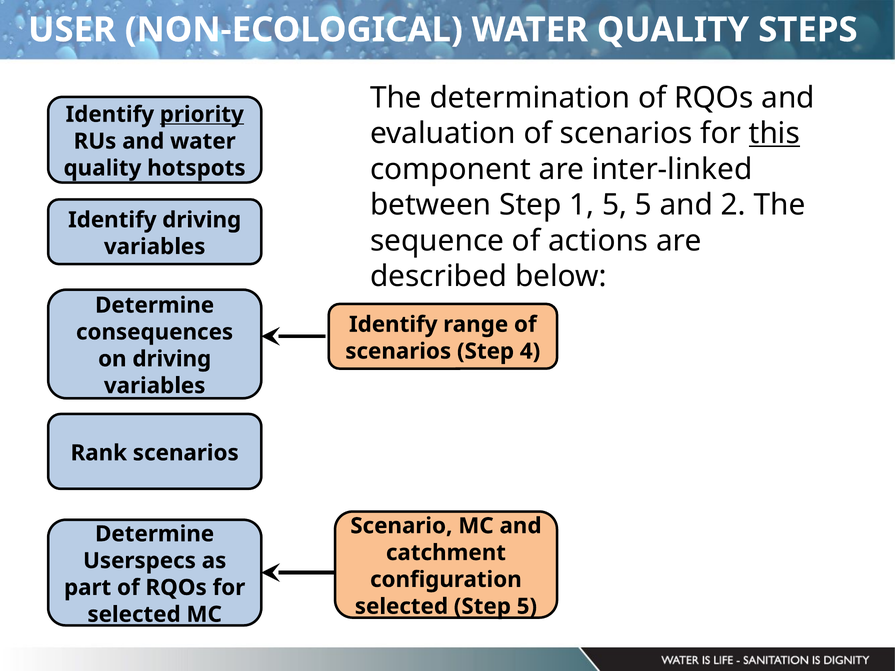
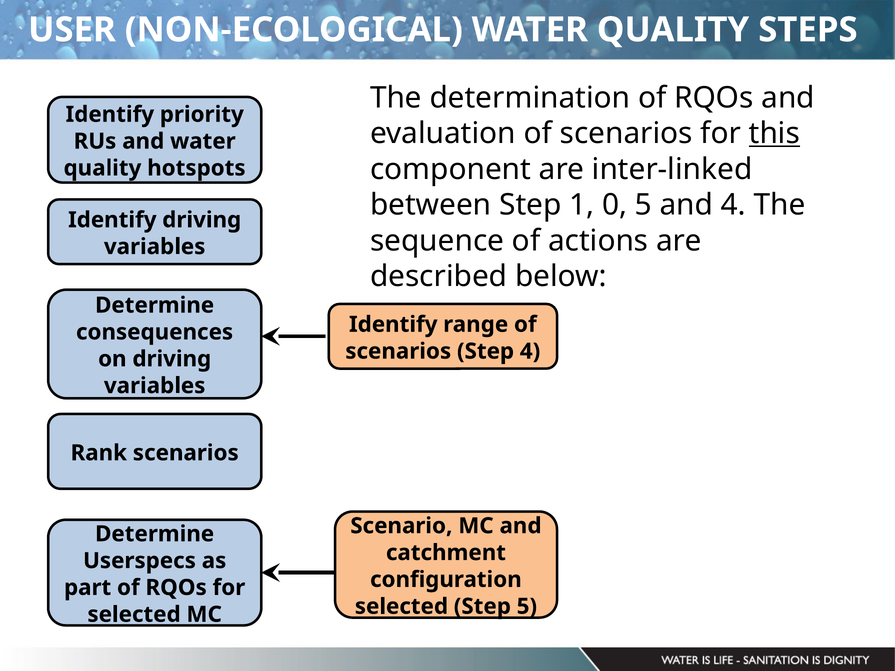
priority underline: present -> none
1 5: 5 -> 0
and 2: 2 -> 4
